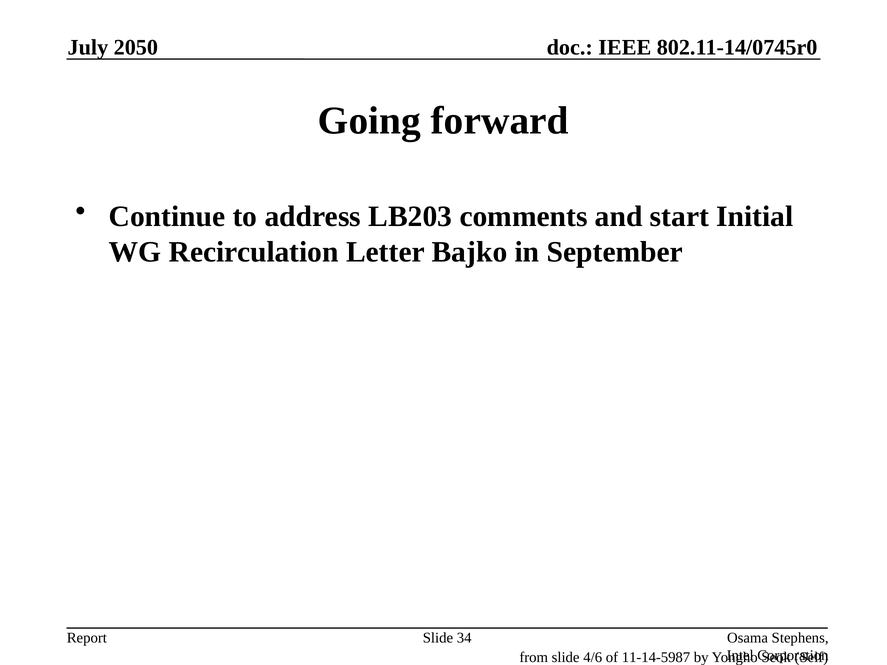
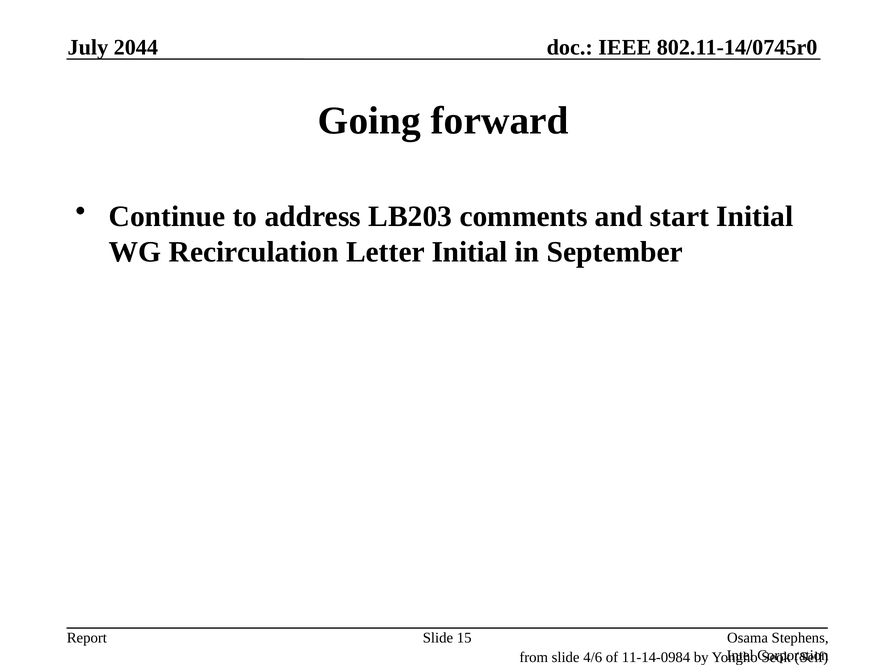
2050: 2050 -> 2044
Letter Bajko: Bajko -> Initial
34: 34 -> 15
11-14-5987: 11-14-5987 -> 11-14-0984
